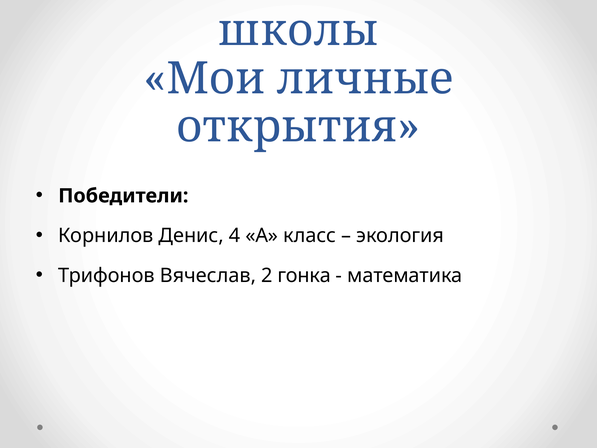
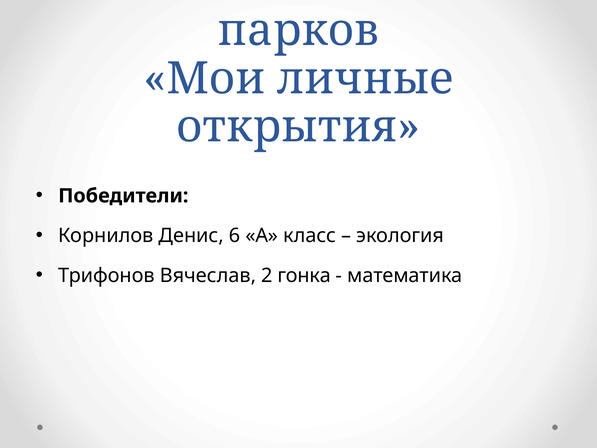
школы: школы -> парков
4: 4 -> 6
